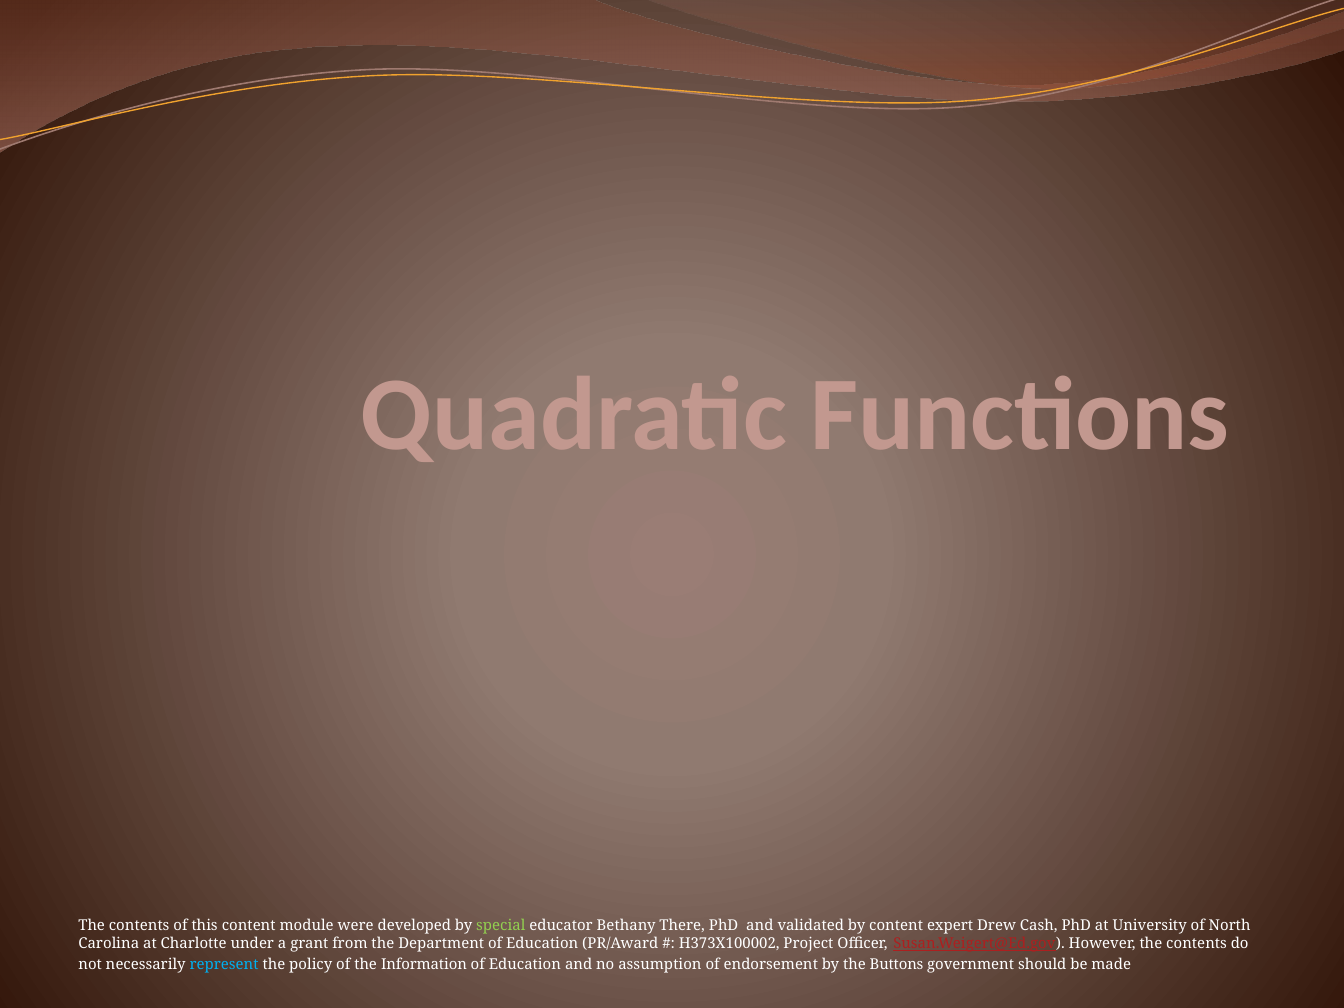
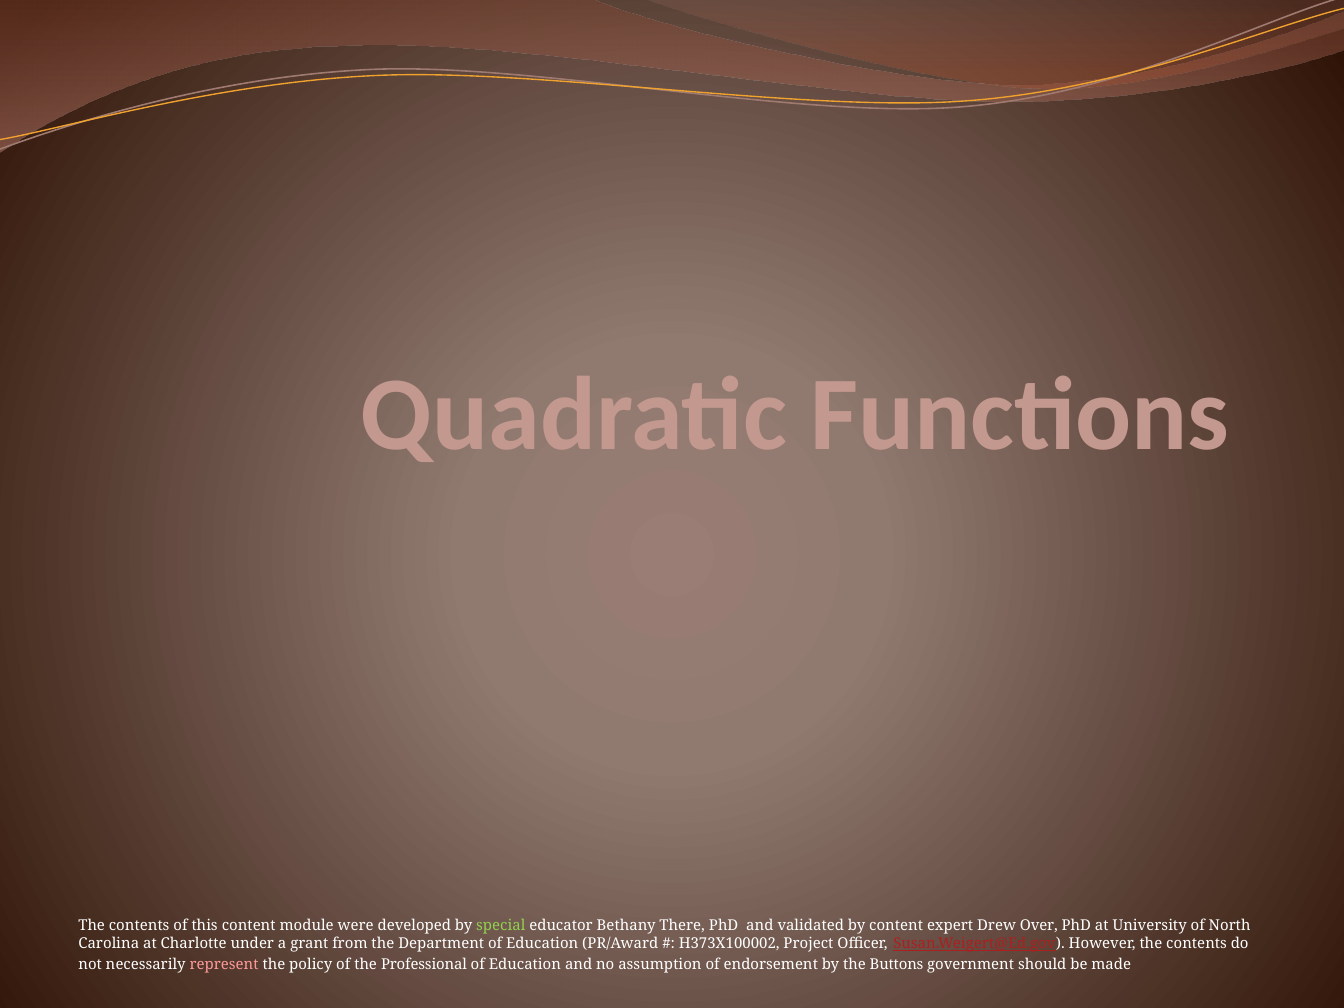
Cash: Cash -> Over
represent colour: light blue -> pink
Information: Information -> Professional
